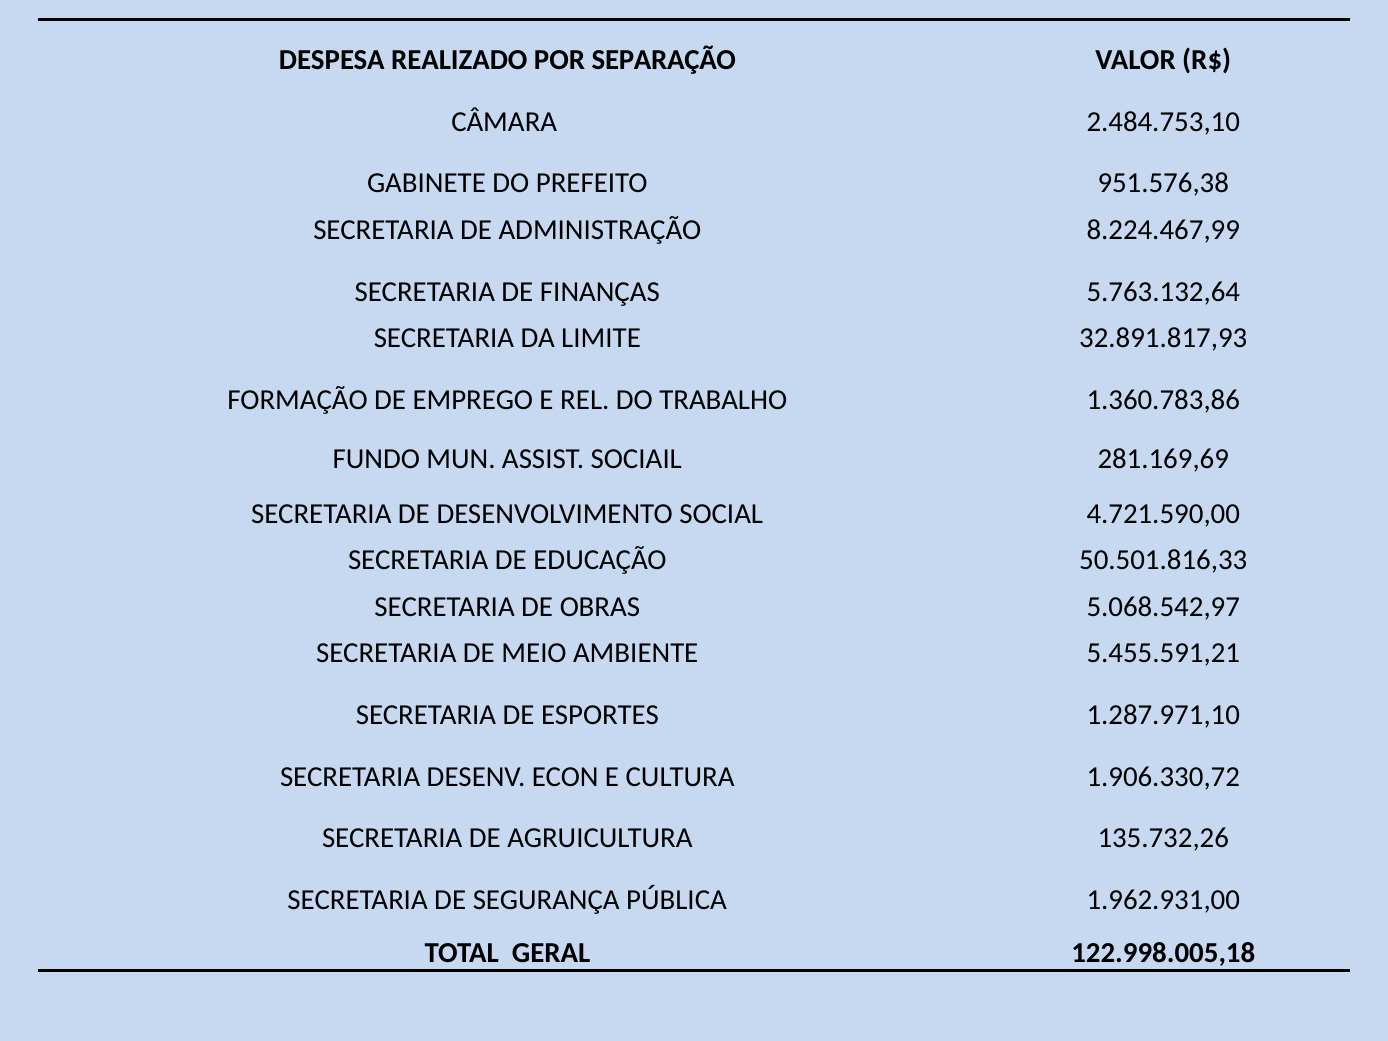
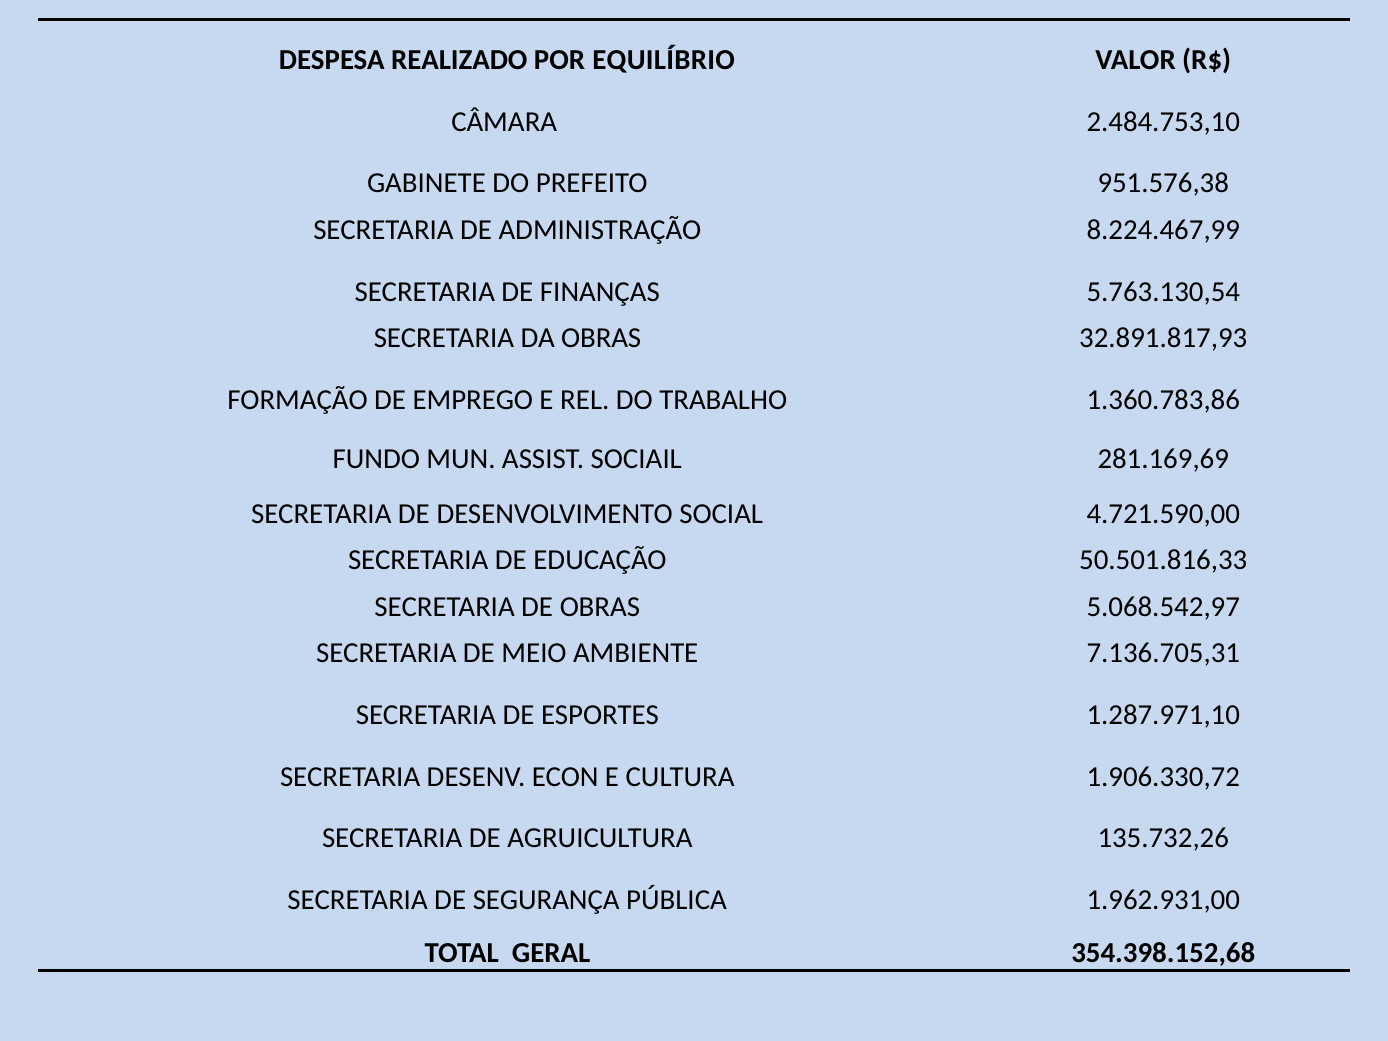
SEPARAÇÃO: SEPARAÇÃO -> EQUILÍBRIO
5.763.132,64: 5.763.132,64 -> 5.763.130,54
DA LIMITE: LIMITE -> OBRAS
5.455.591,21: 5.455.591,21 -> 7.136.705,31
122.998.005,18: 122.998.005,18 -> 354.398.152,68
